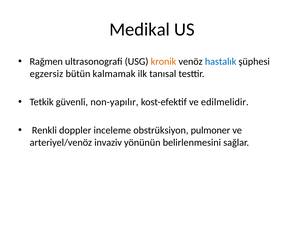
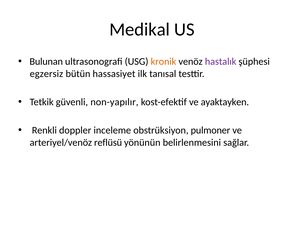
Rağmen: Rağmen -> Bulunan
hastalık colour: blue -> purple
kalmamak: kalmamak -> hassasiyet
edilmelidir: edilmelidir -> ayaktayken
invaziv: invaziv -> reflüsü
